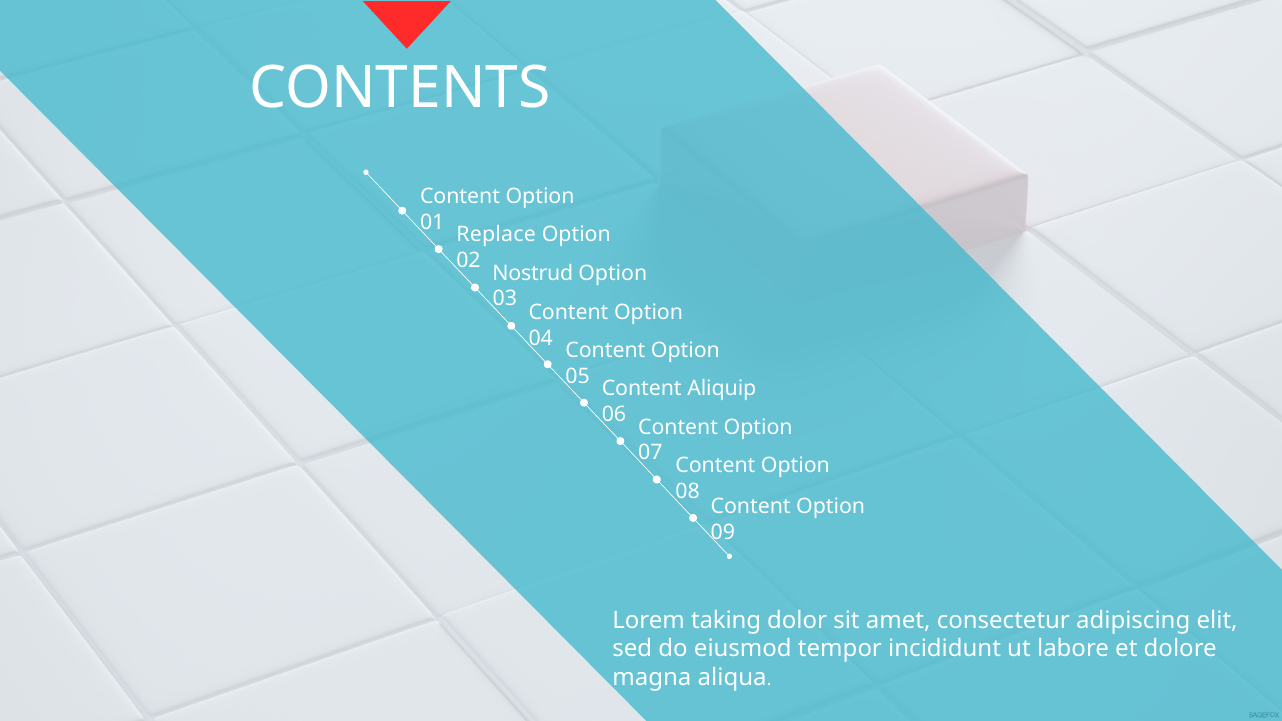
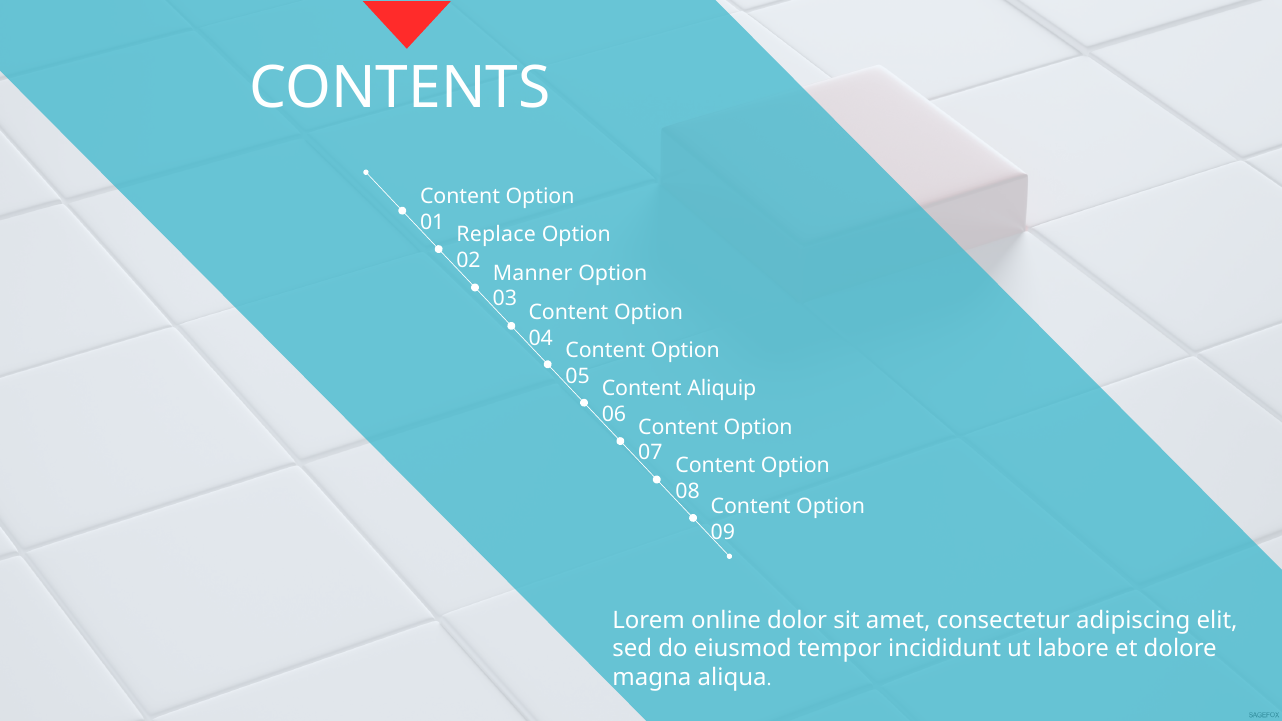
Nostrud: Nostrud -> Manner
taking: taking -> online
